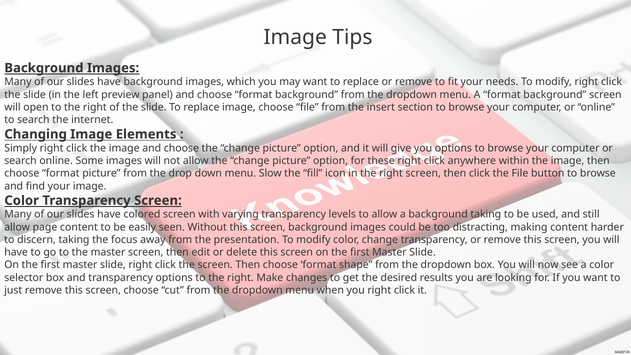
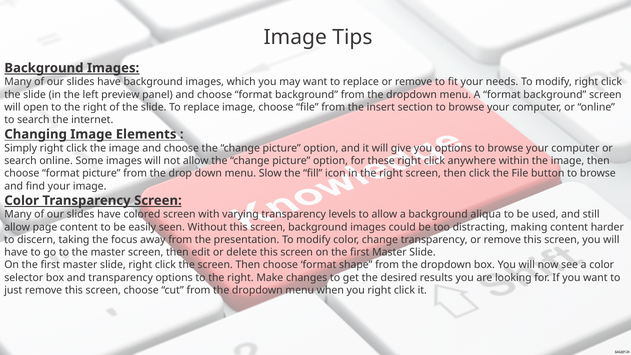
background taking: taking -> aliqua
